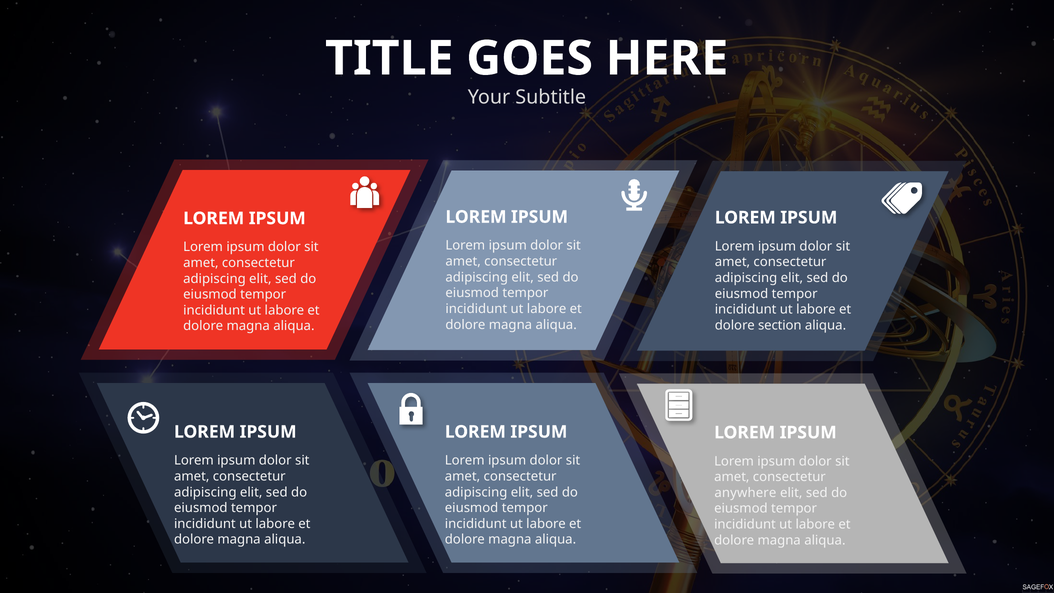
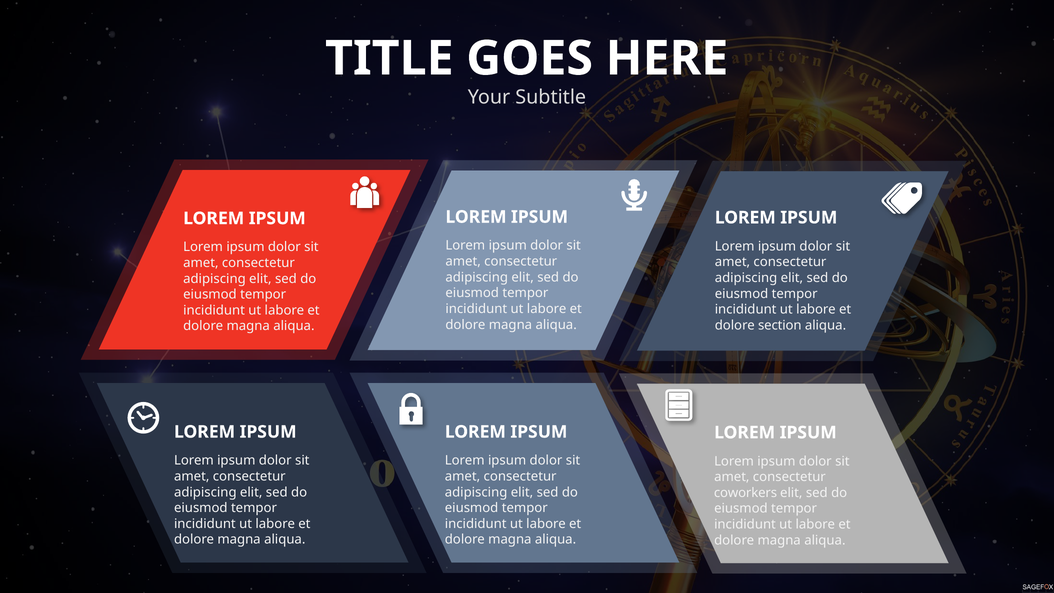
anywhere: anywhere -> coworkers
